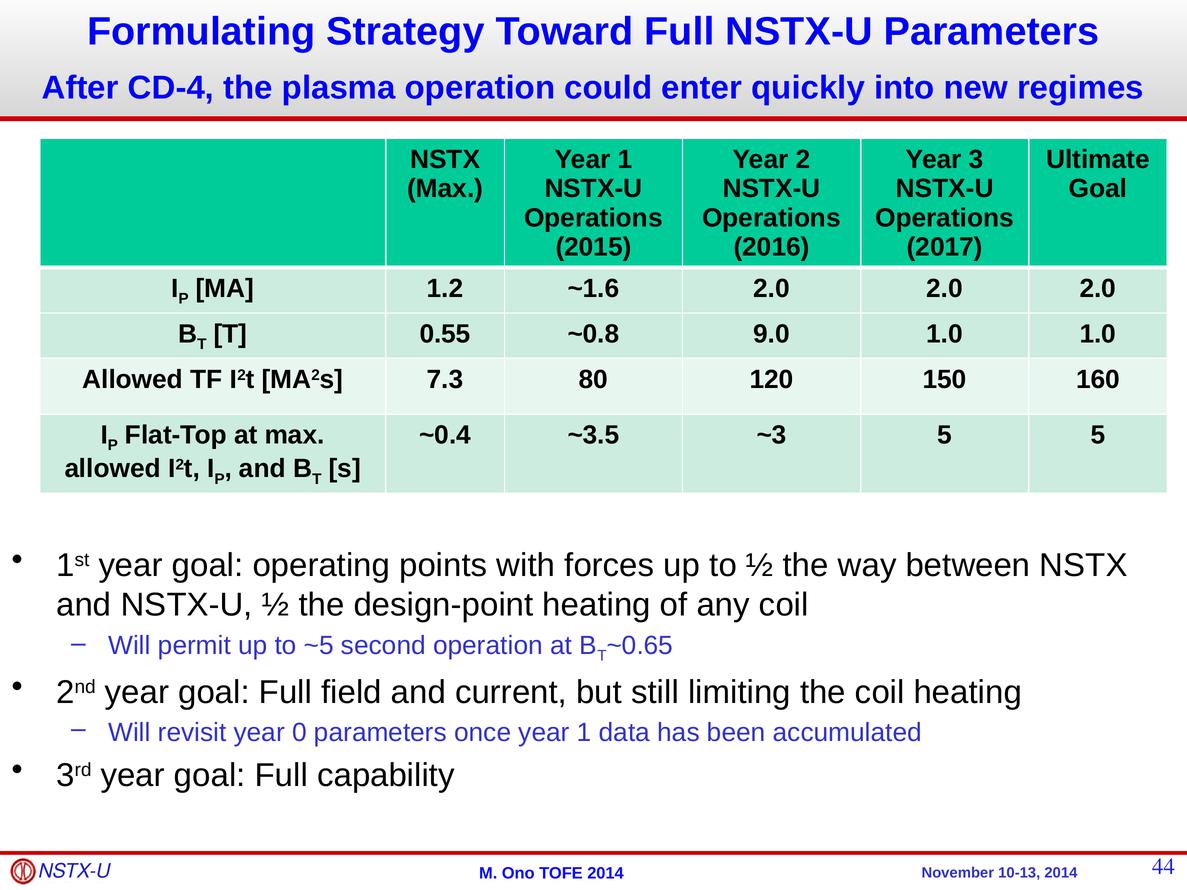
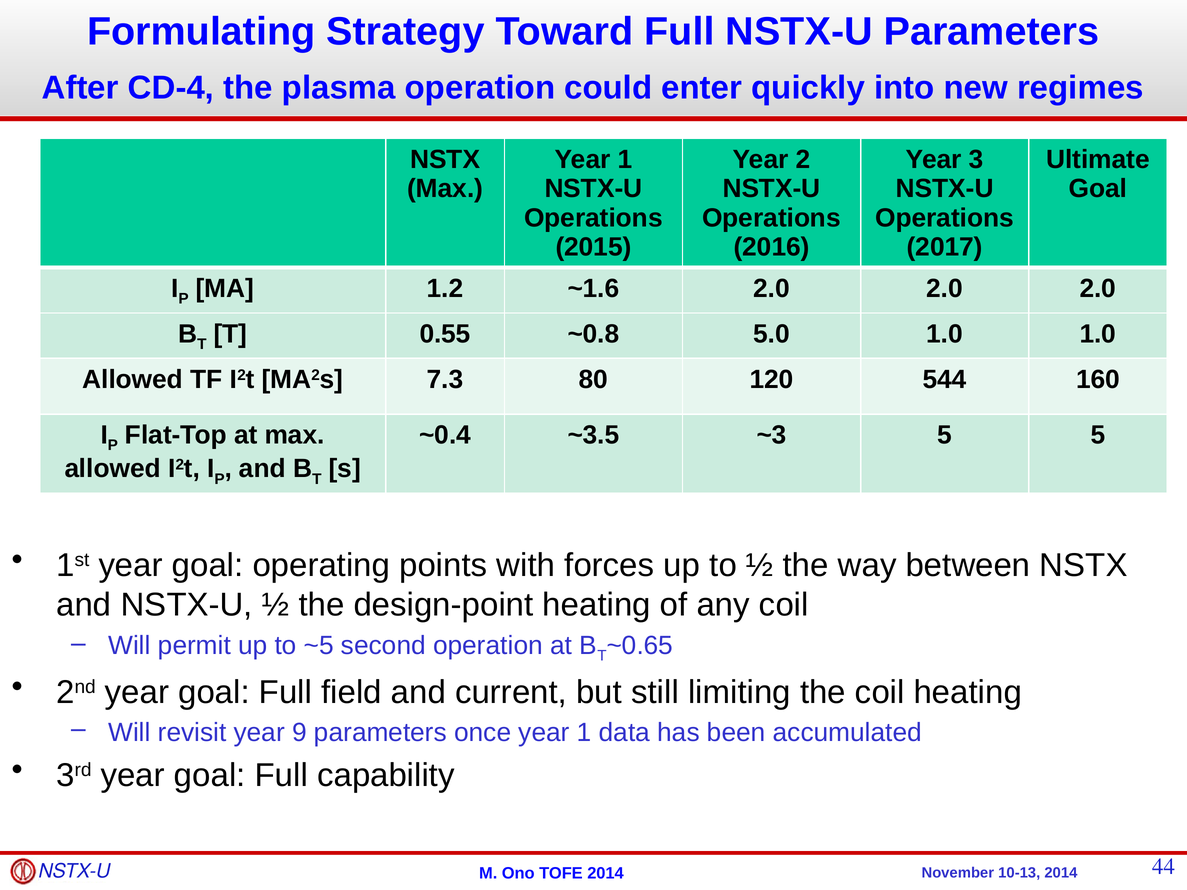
9.0: 9.0 -> 5.0
150: 150 -> 544
0: 0 -> 9
